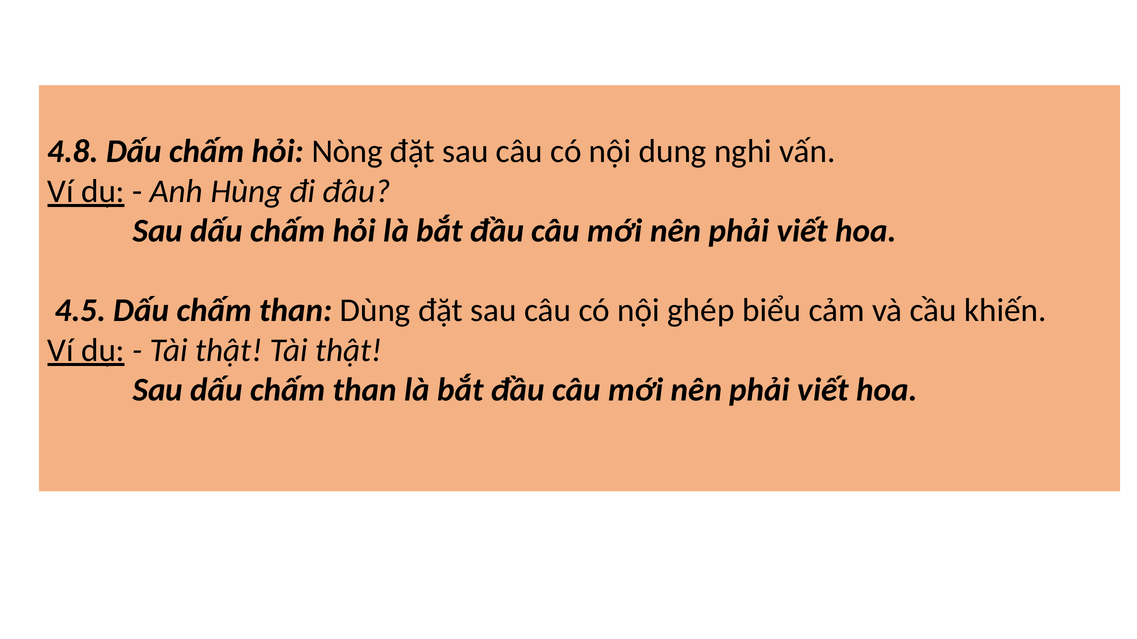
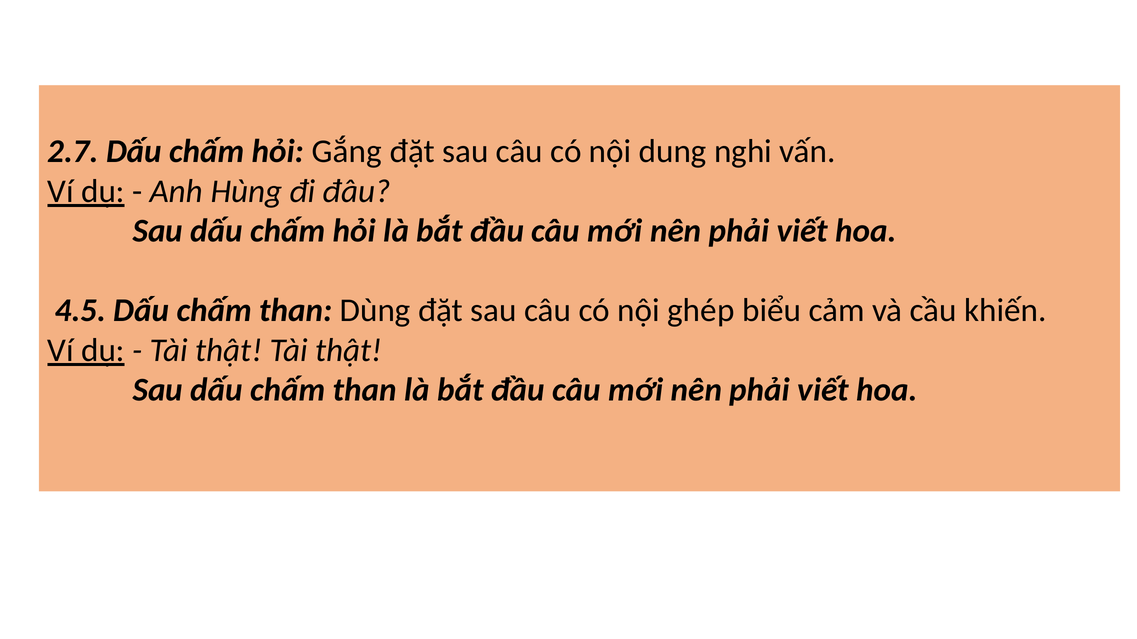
4.8: 4.8 -> 2.7
Nòng: Nòng -> Gắng
